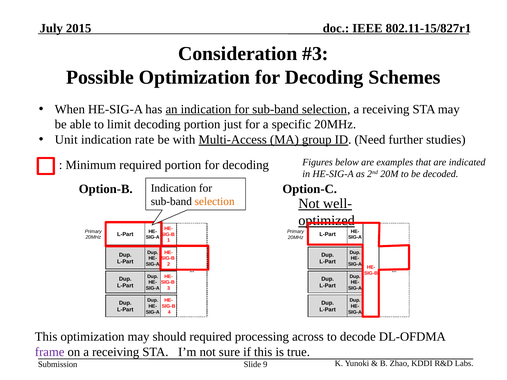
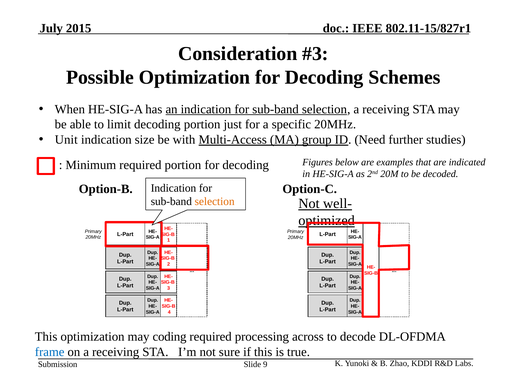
rate: rate -> size
should: should -> coding
frame colour: purple -> blue
